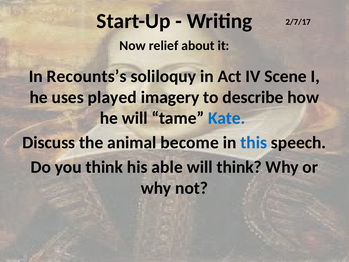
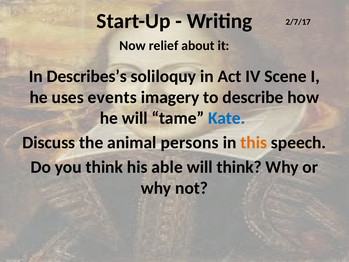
Recounts’s: Recounts’s -> Describes’s
played: played -> events
become: become -> persons
this colour: blue -> orange
